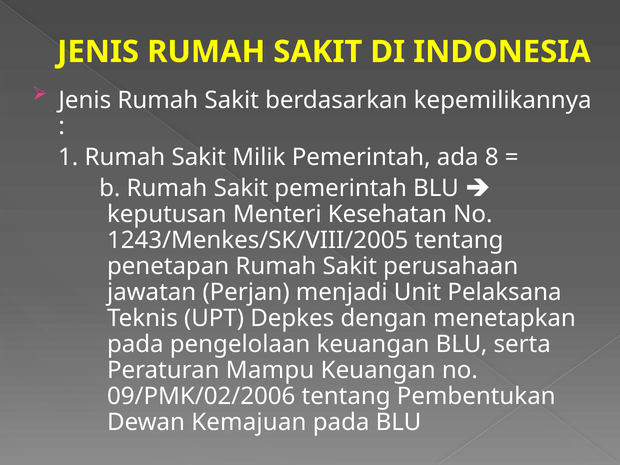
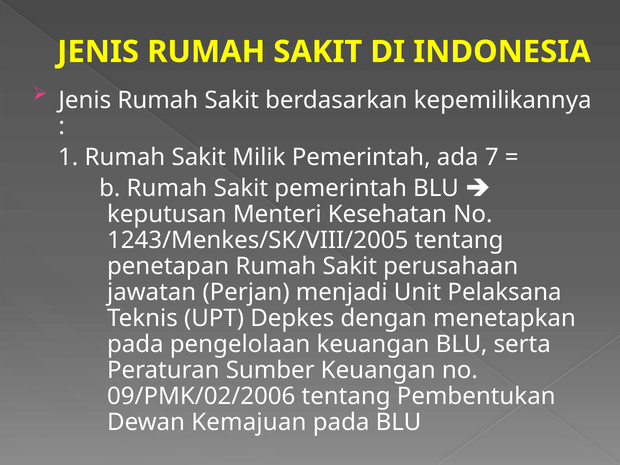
8: 8 -> 7
Mampu: Mampu -> Sumber
